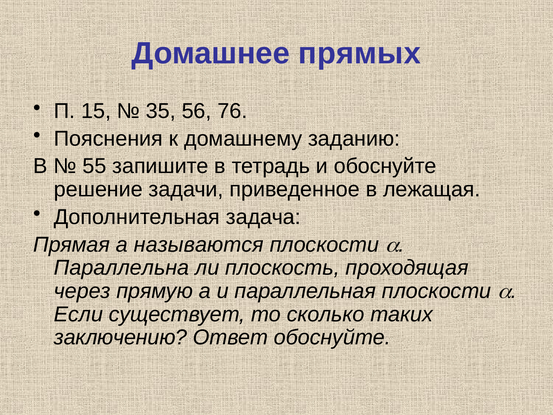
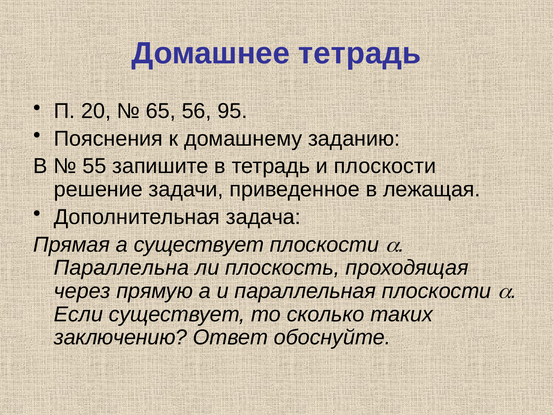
Домашнее прямых: прямых -> тетрадь
15: 15 -> 20
35: 35 -> 65
76: 76 -> 95
и обоснуйте: обоснуйте -> плоскости
а называются: называются -> существует
